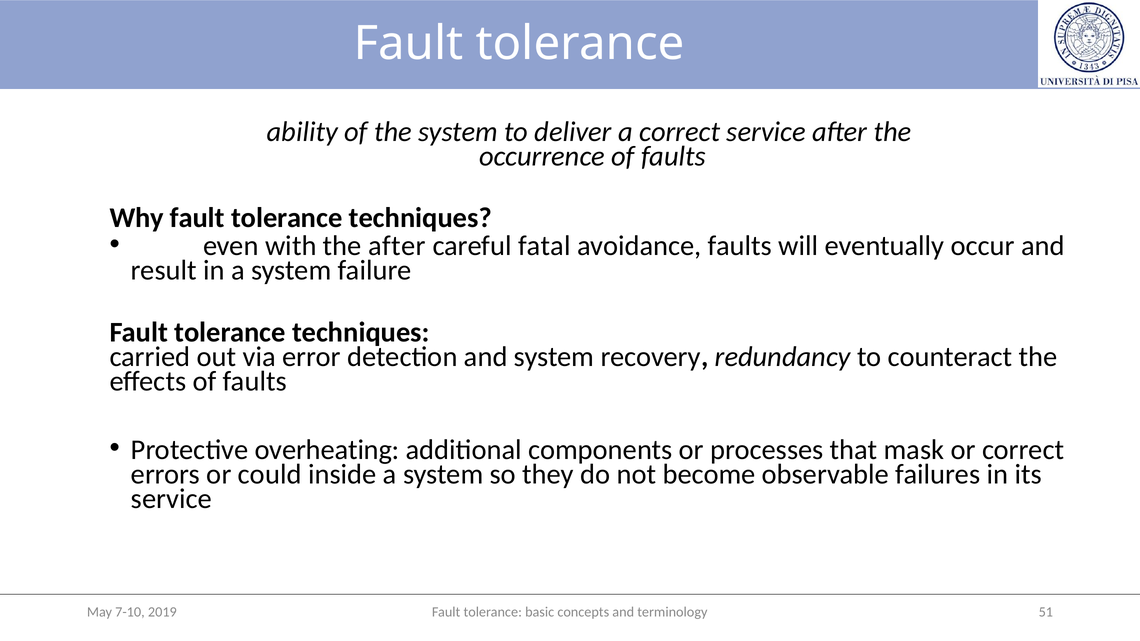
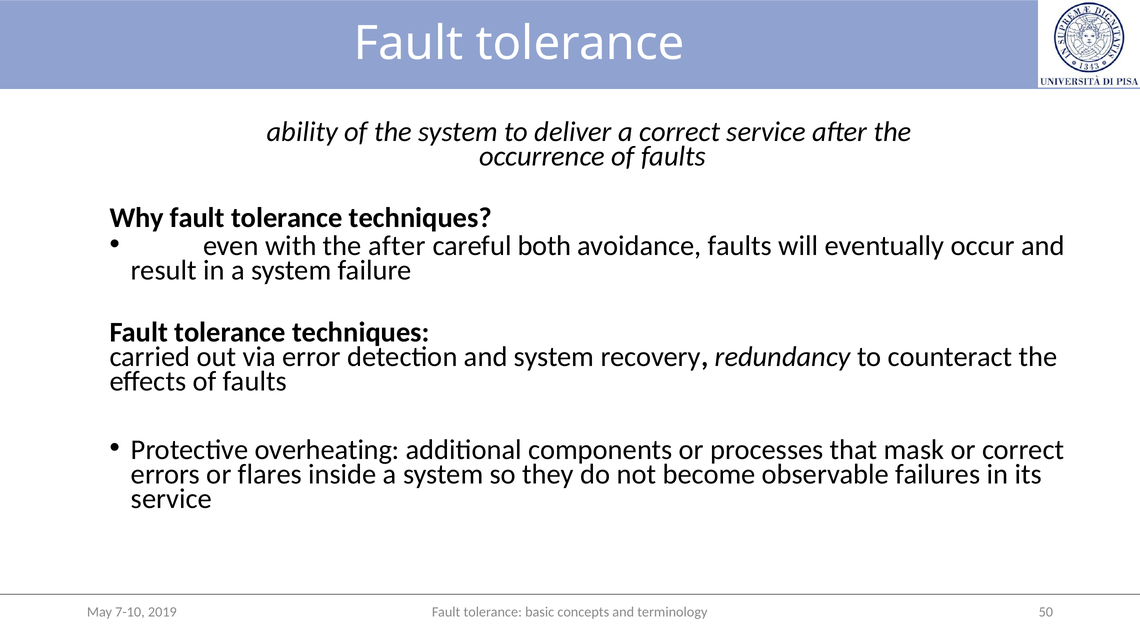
fatal: fatal -> both
could: could -> flares
51: 51 -> 50
